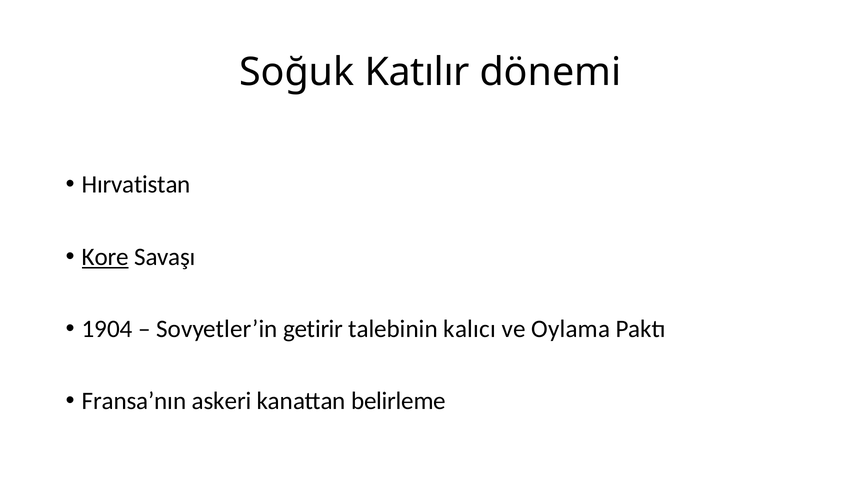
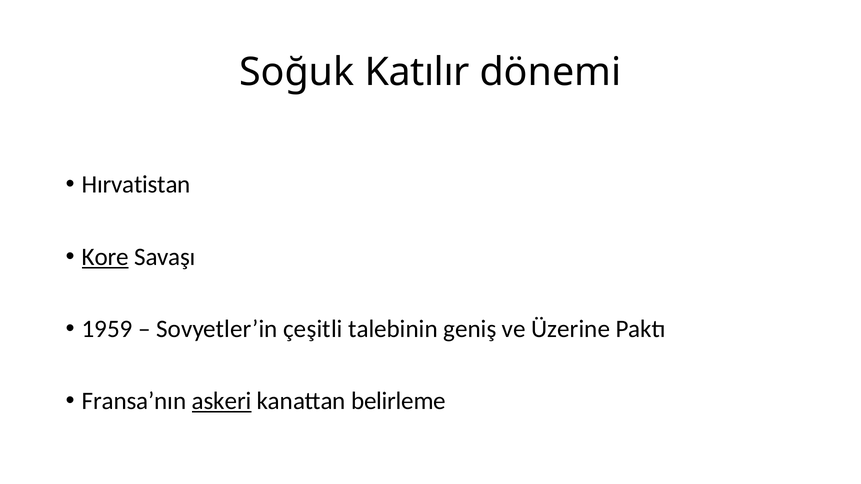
1904: 1904 -> 1959
getirir: getirir -> çeşitli
kalıcı: kalıcı -> geniş
Oylama: Oylama -> Üzerine
askeri underline: none -> present
